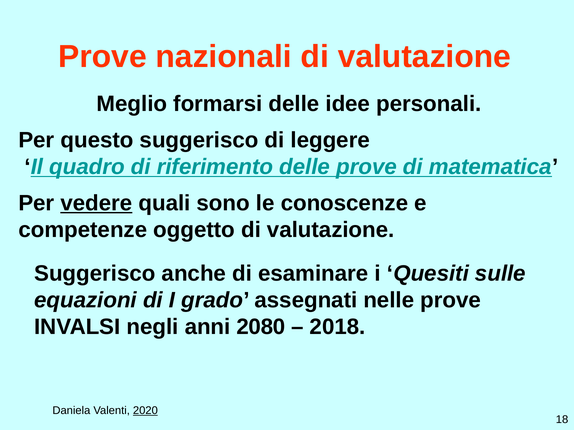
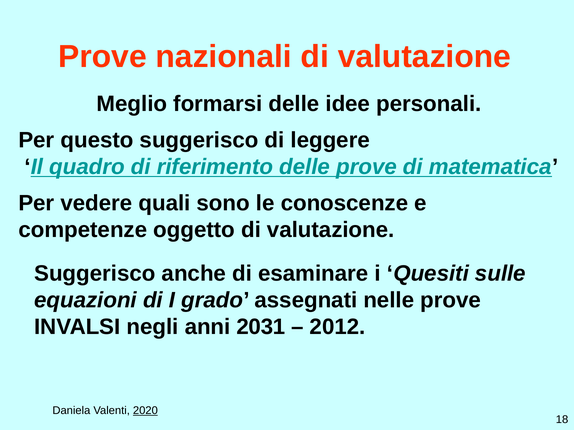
vedere underline: present -> none
2080: 2080 -> 2031
2018: 2018 -> 2012
